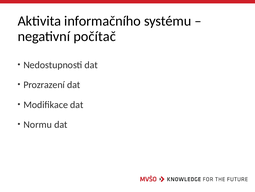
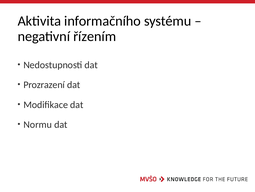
počítač: počítač -> řízením
